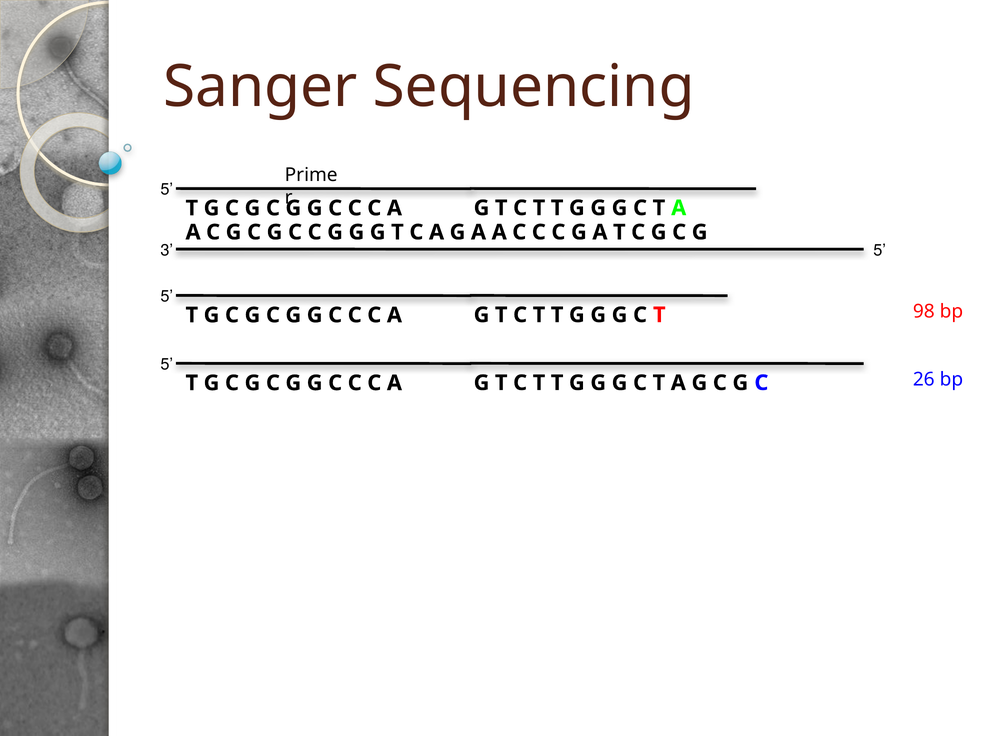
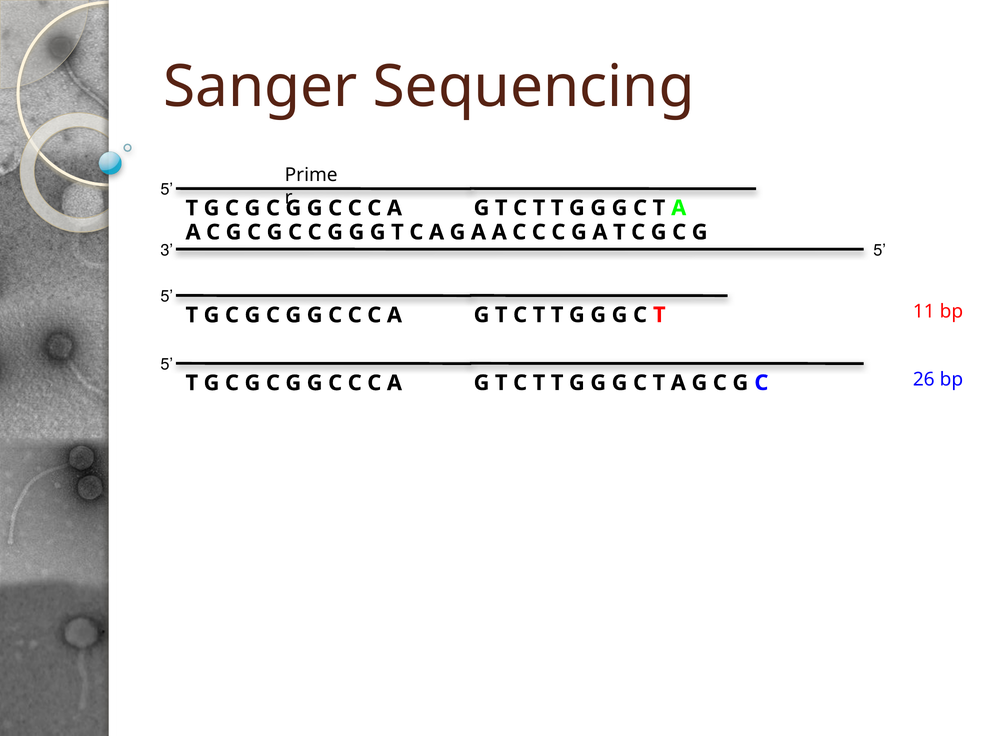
98: 98 -> 11
